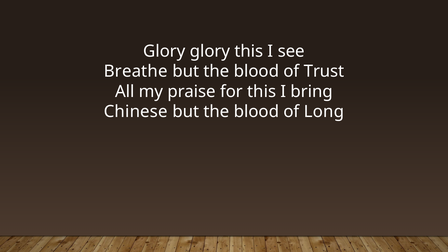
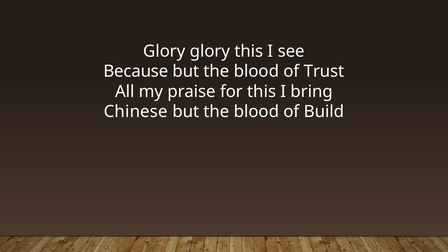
Breathe: Breathe -> Because
Long: Long -> Build
